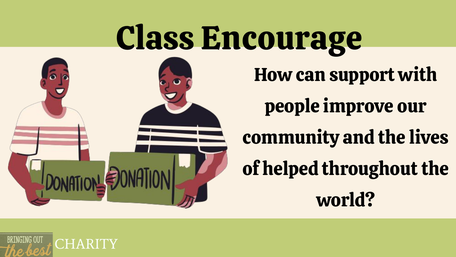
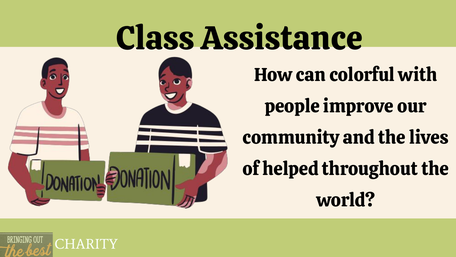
Encourage: Encourage -> Assistance
support: support -> colorful
